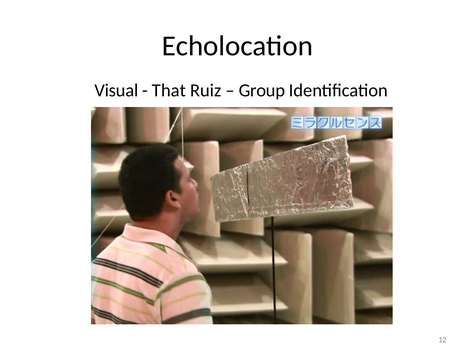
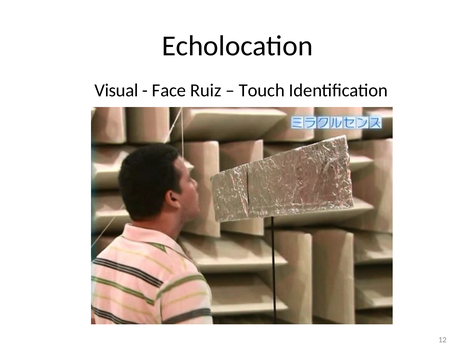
That: That -> Face
Group: Group -> Touch
